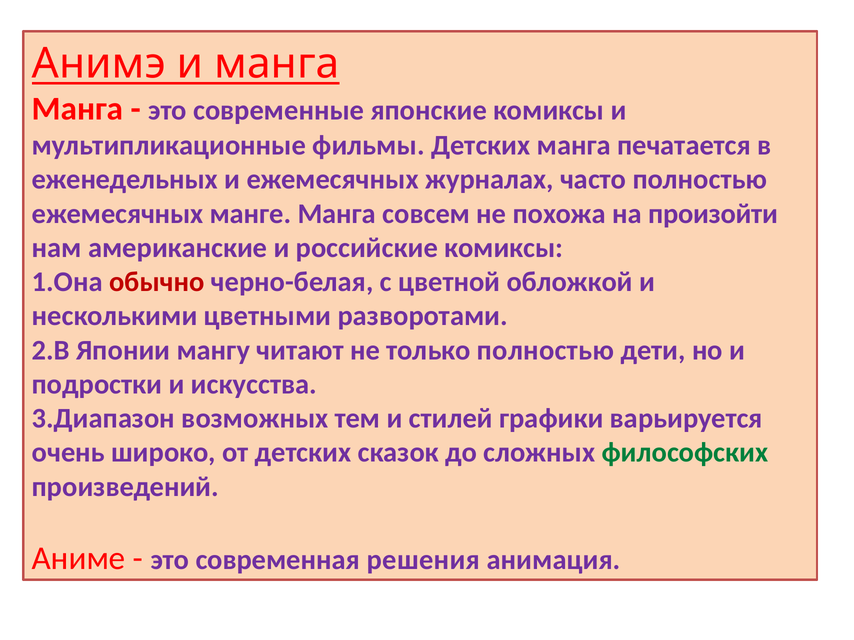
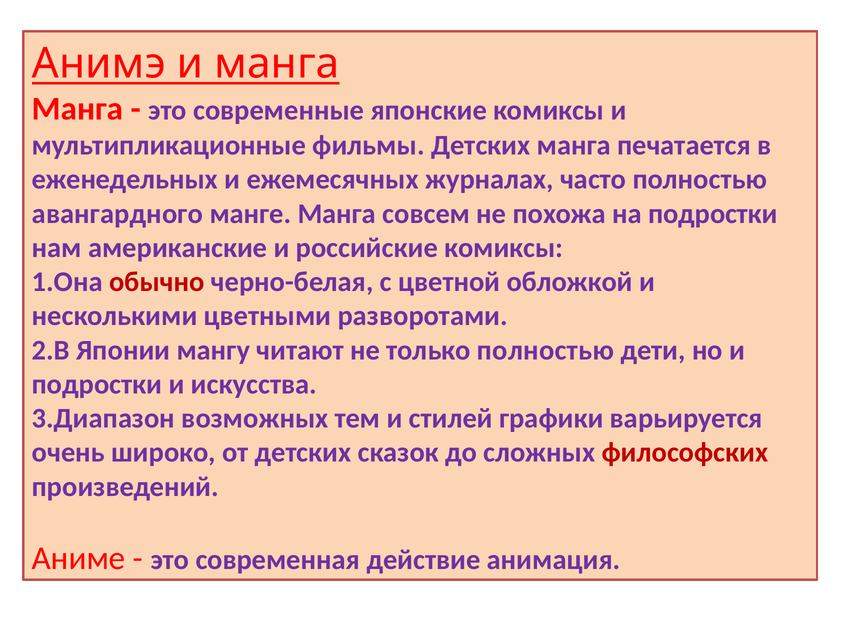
ежемесячных at (118, 214): ежемесячных -> авангардного
на произойти: произойти -> подростки
философских colour: green -> red
решения: решения -> действие
